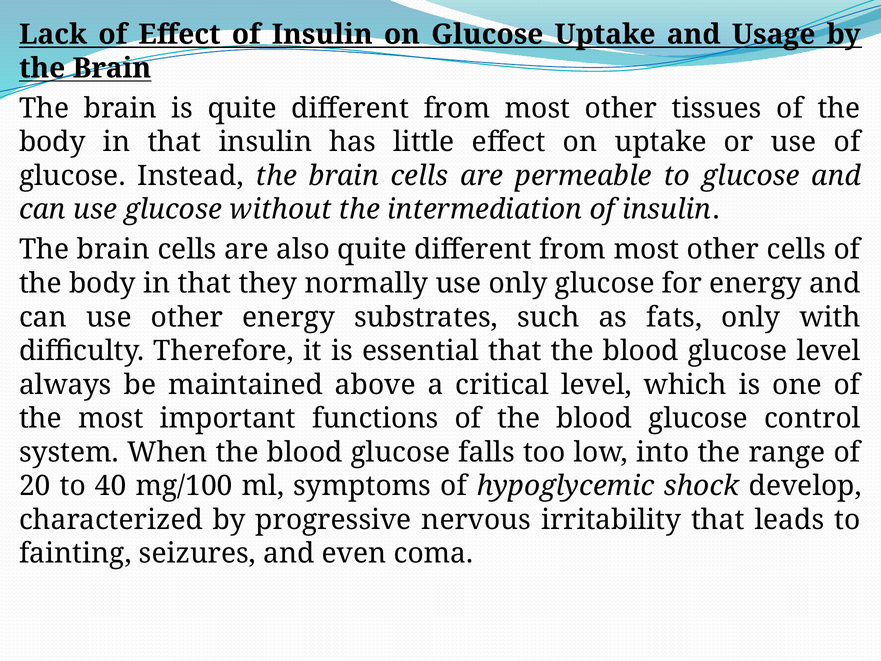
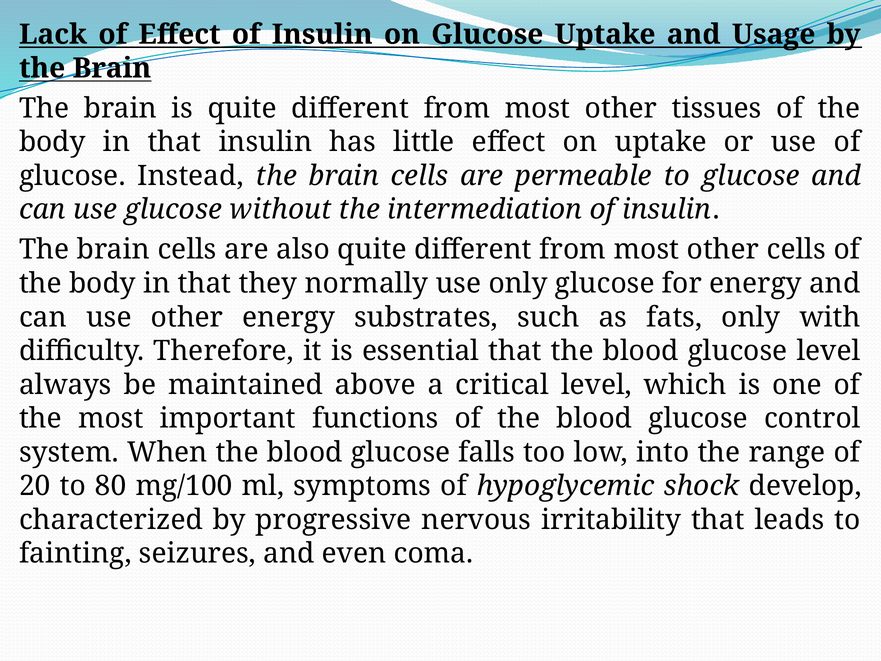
40: 40 -> 80
